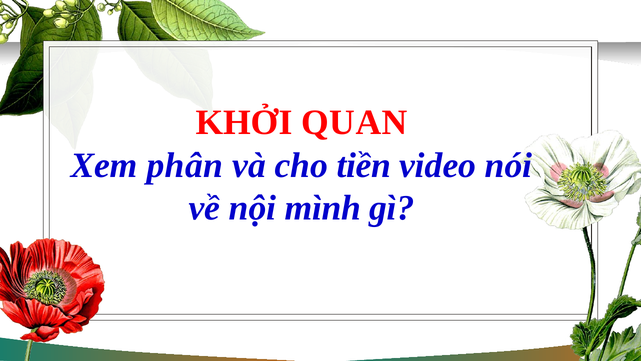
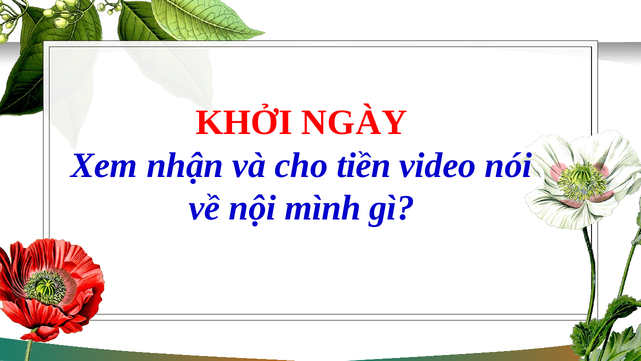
QUAN: QUAN -> NGÀY
phân: phân -> nhận
